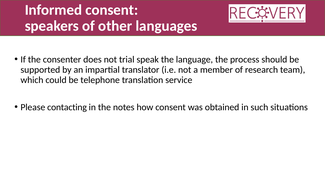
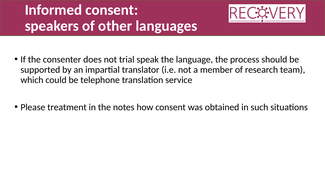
contacting: contacting -> treatment
